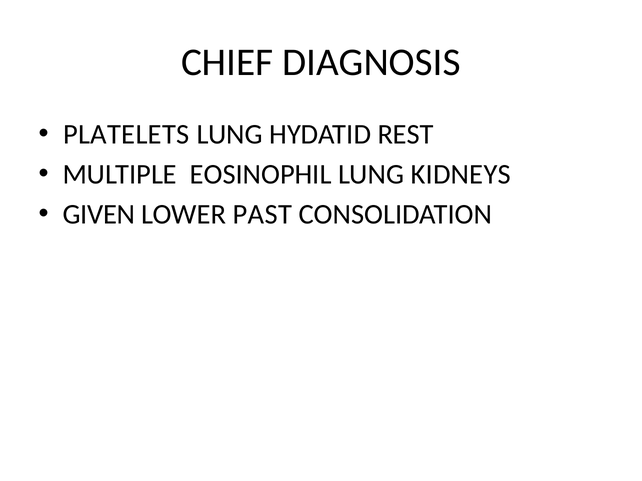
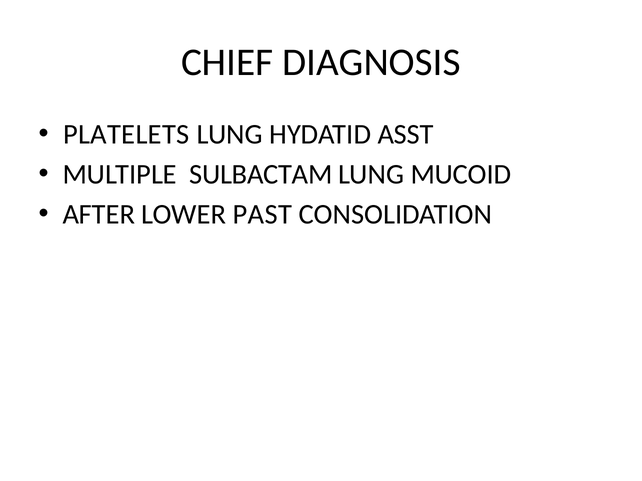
REST: REST -> ASST
EOSINOPHIL: EOSINOPHIL -> SULBACTAM
KIDNEYS: KIDNEYS -> MUCOID
GIVEN: GIVEN -> AFTER
